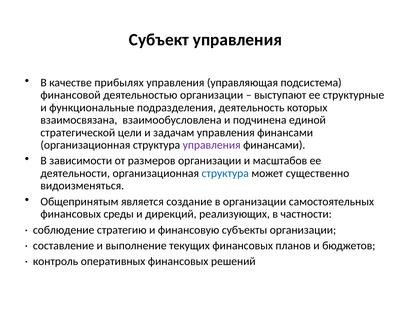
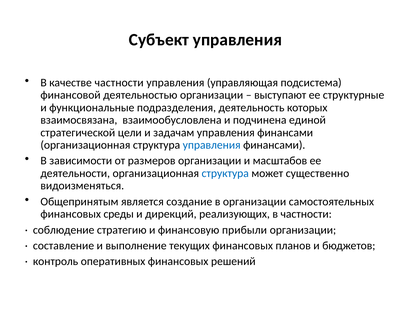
качестве прибылях: прибылях -> частности
управления at (212, 145) colour: purple -> blue
субъекты: субъекты -> прибыли
